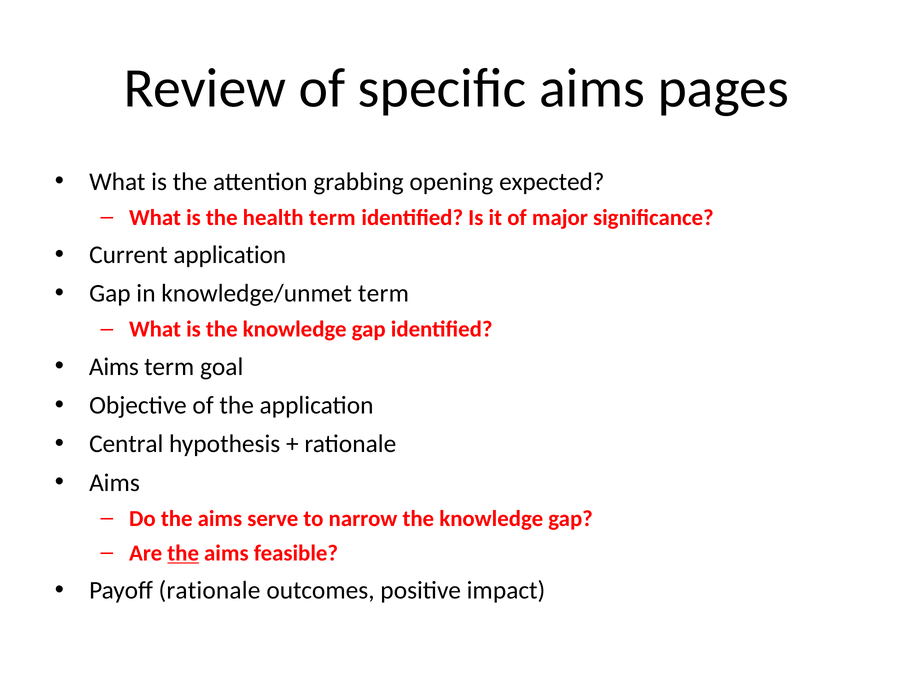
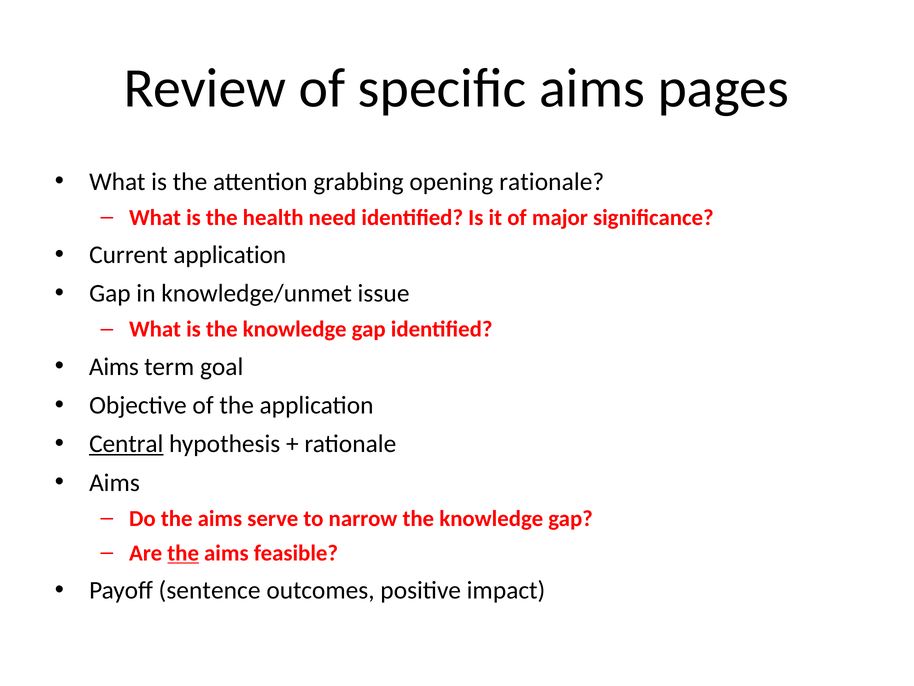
opening expected: expected -> rationale
health term: term -> need
knowledge/unmet term: term -> issue
Central underline: none -> present
Payoff rationale: rationale -> sentence
